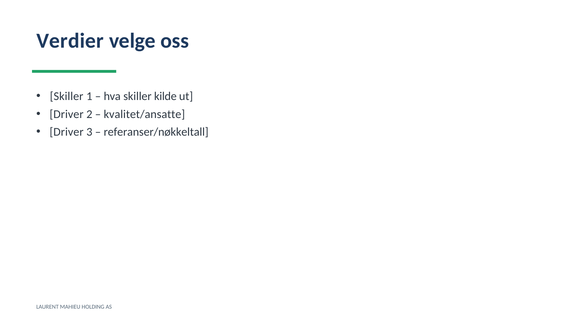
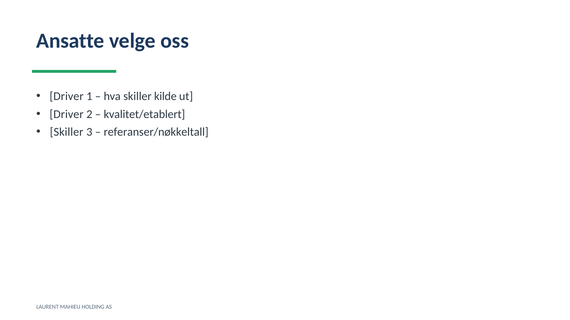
Verdier: Verdier -> Ansatte
Skiller at (67, 97): Skiller -> Driver
kvalitet/ansatte: kvalitet/ansatte -> kvalitet/etablert
Driver at (67, 132): Driver -> Skiller
